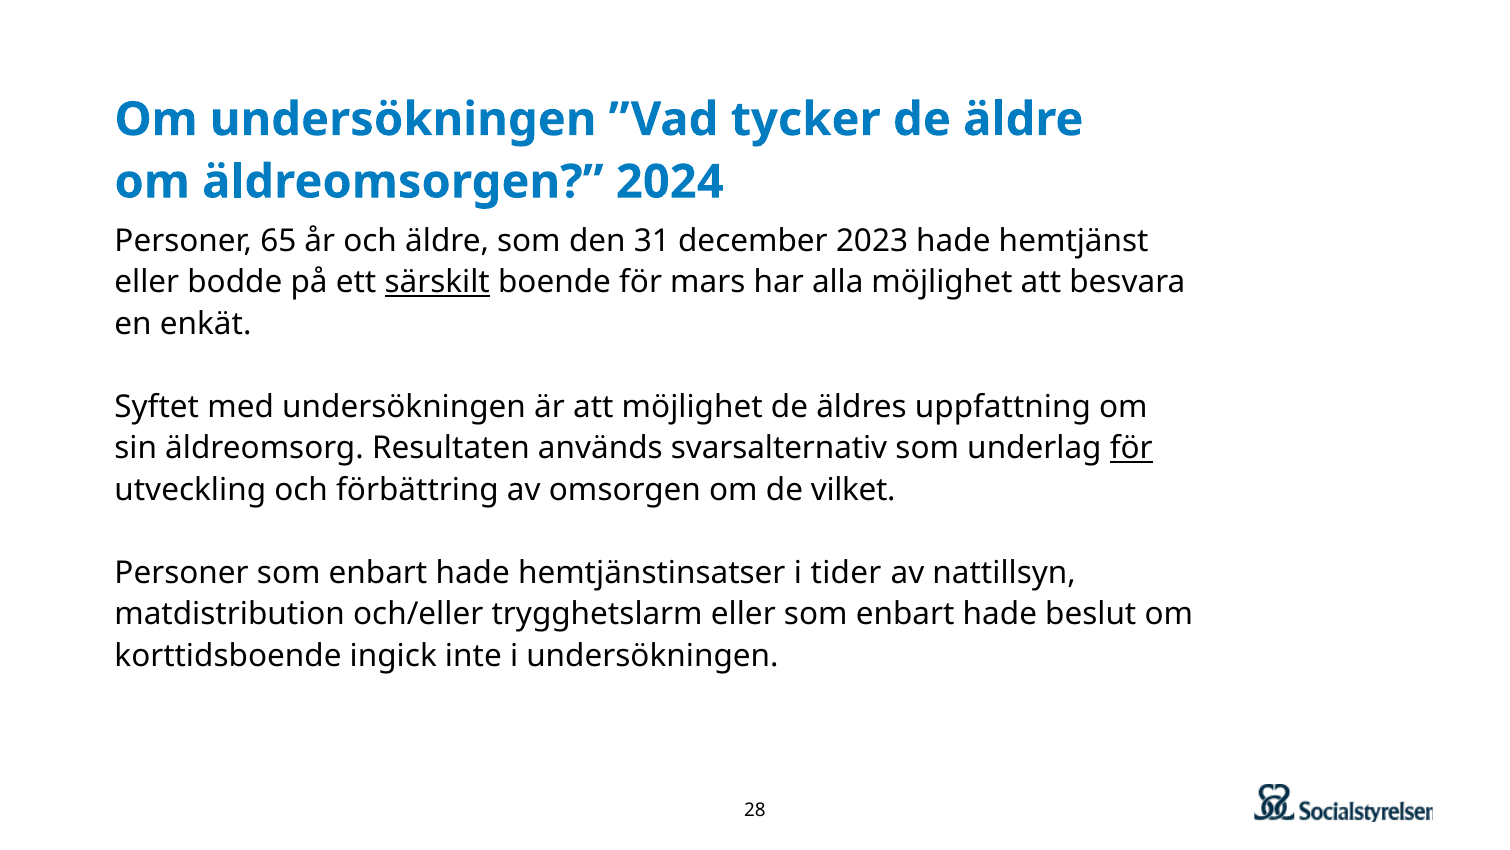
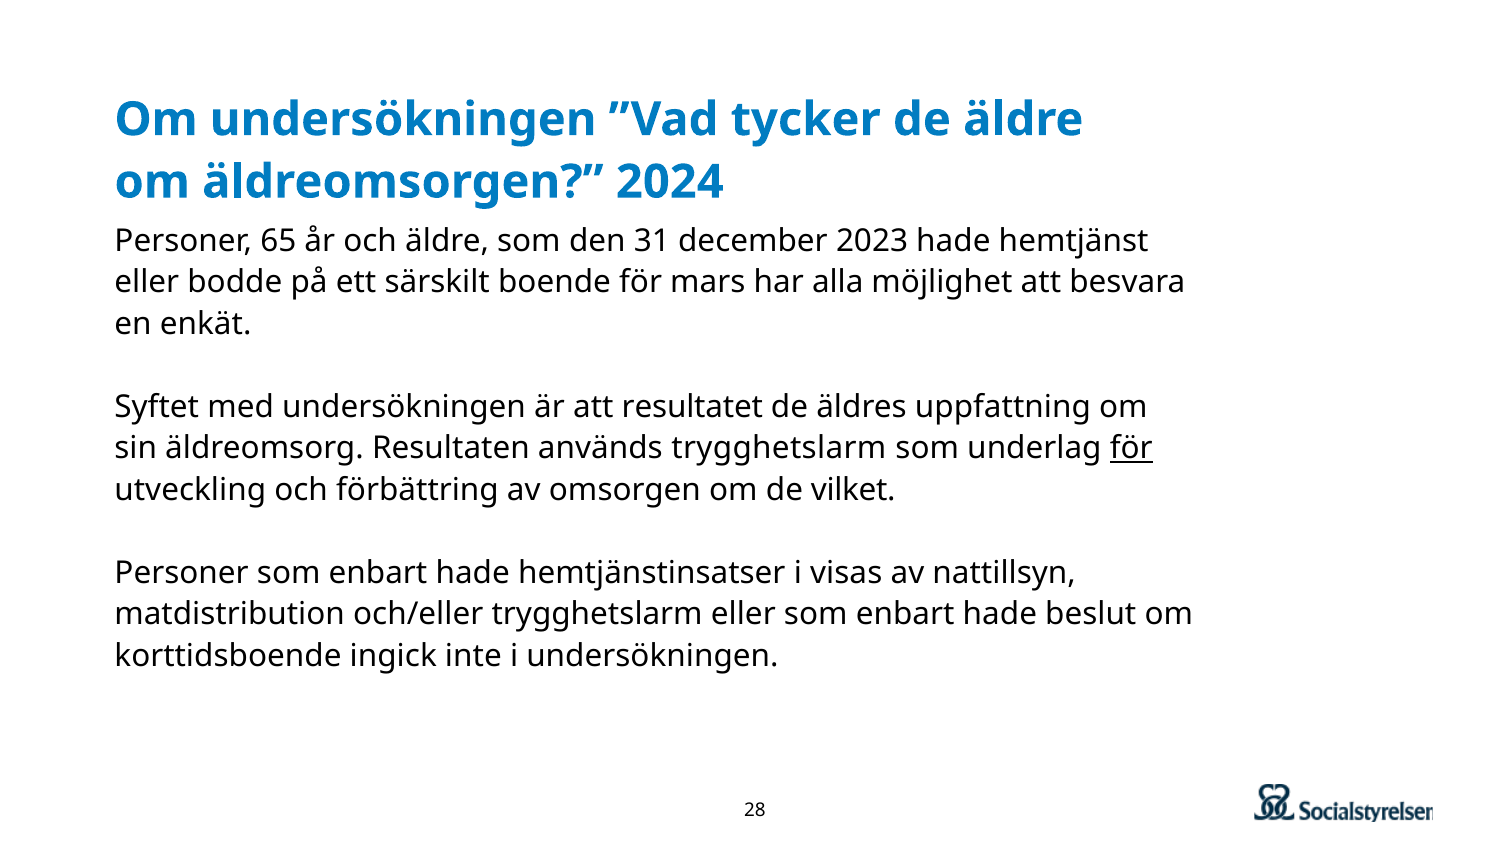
särskilt underline: present -> none
att möjlighet: möjlighet -> resultatet
används svarsalternativ: svarsalternativ -> trygghetslarm
tider: tider -> visas
